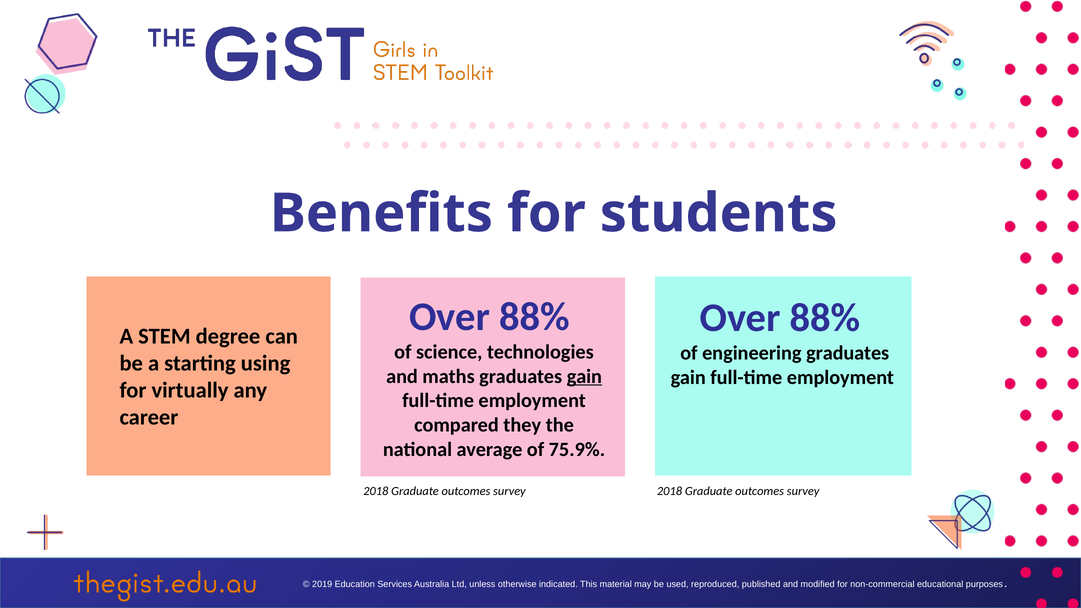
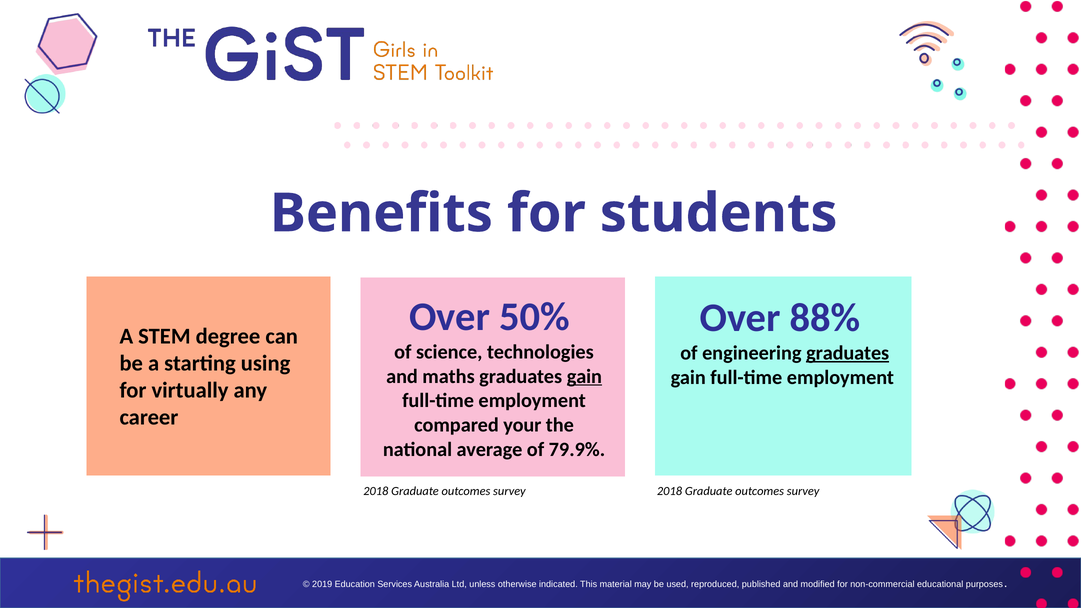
88% at (535, 317): 88% -> 50%
graduates at (848, 353) underline: none -> present
they: they -> your
75.9%: 75.9% -> 79.9%
